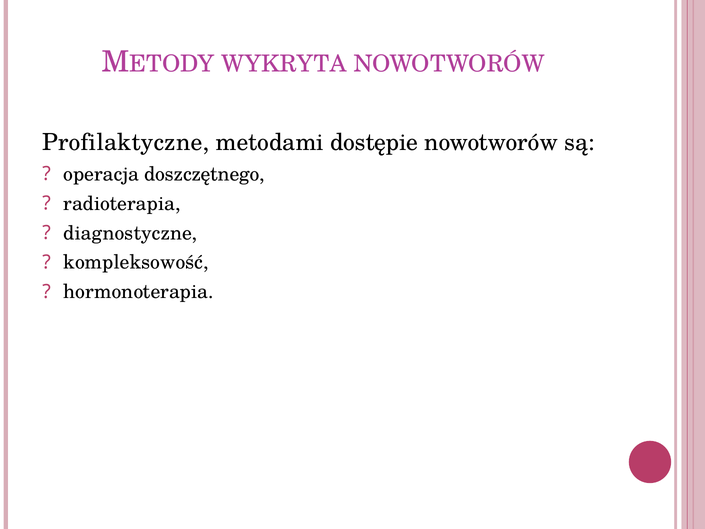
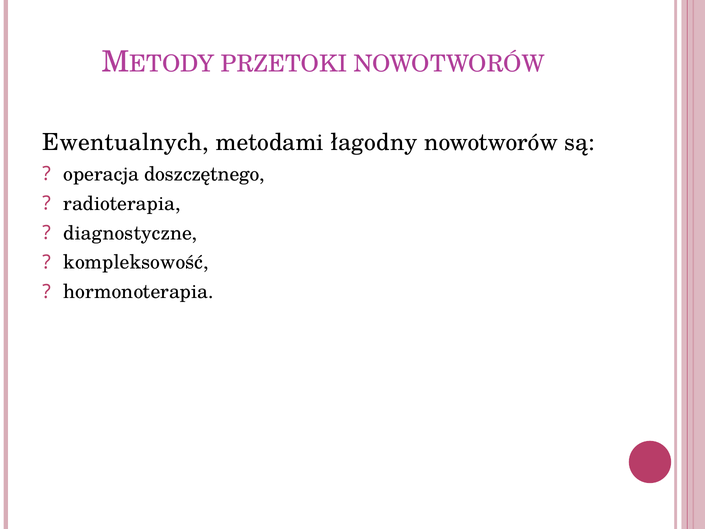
WYKRYTA: WYKRYTA -> PRZETOKI
Profilaktyczne: Profilaktyczne -> Ewentualnych
dostępie: dostępie -> łagodny
